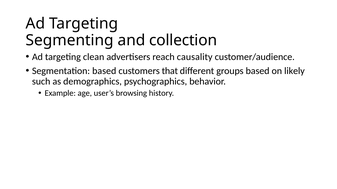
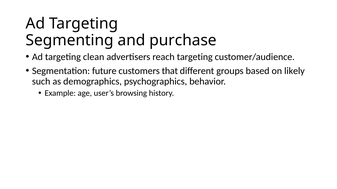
collection: collection -> purchase
reach causality: causality -> targeting
Segmentation based: based -> future
